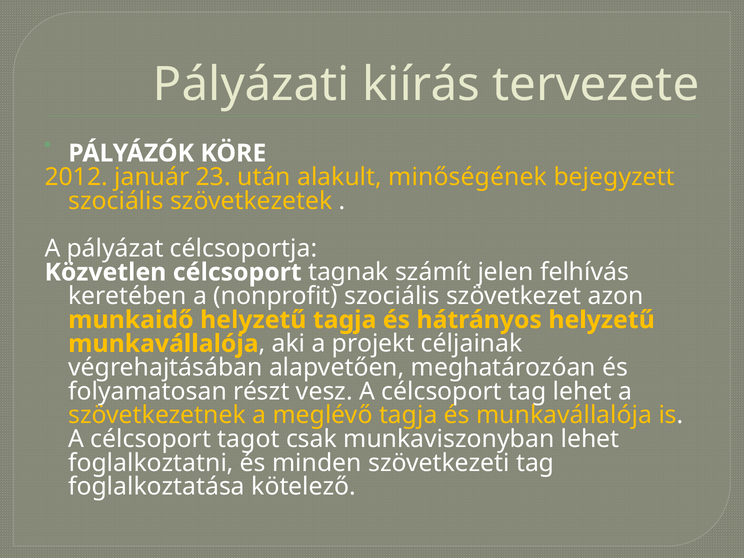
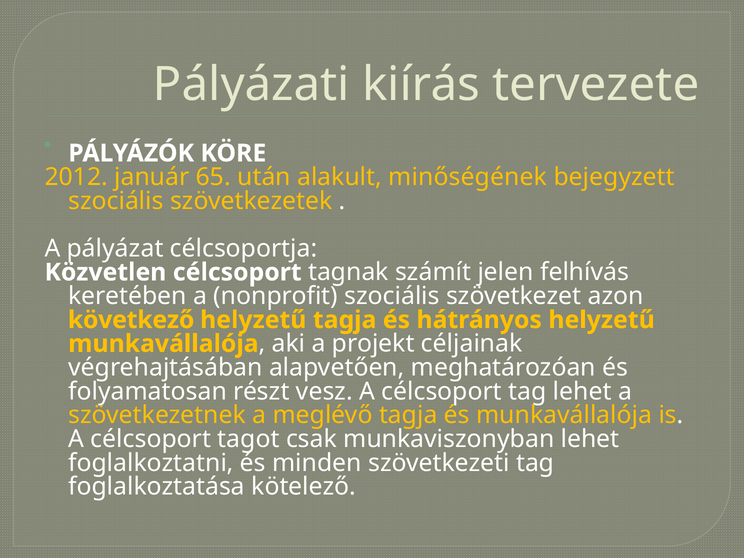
23: 23 -> 65
munkaidő: munkaidő -> következő
